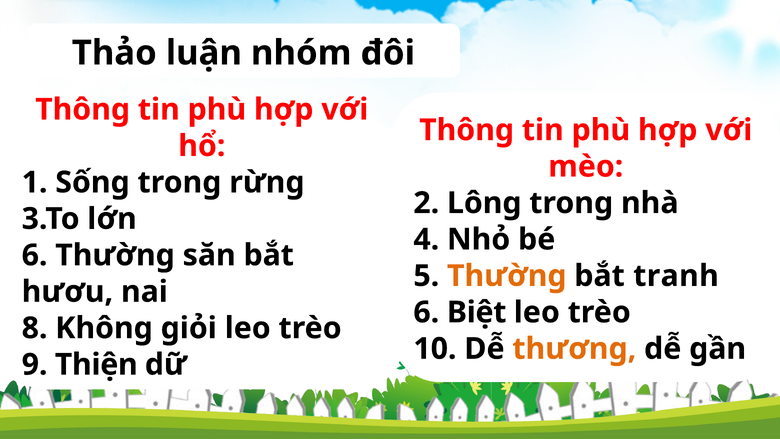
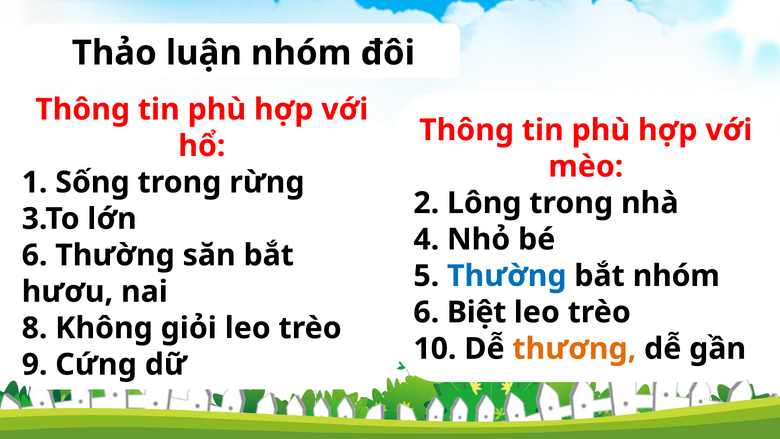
Thường at (507, 276) colour: orange -> blue
bắt tranh: tranh -> nhóm
Thiện: Thiện -> Cứng
